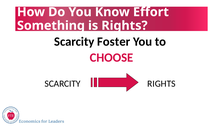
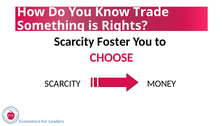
Effort: Effort -> Trade
SCARCITY RIGHTS: RIGHTS -> MONEY
